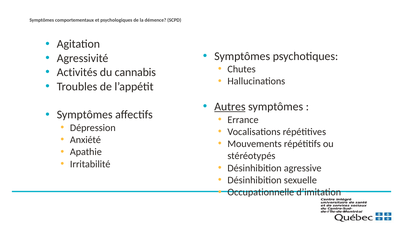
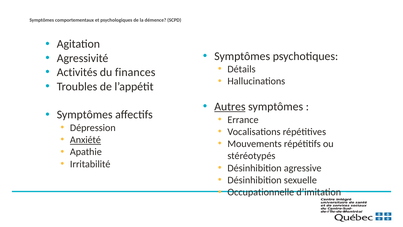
Chutes: Chutes -> Détails
cannabis: cannabis -> finances
Anxiété underline: none -> present
